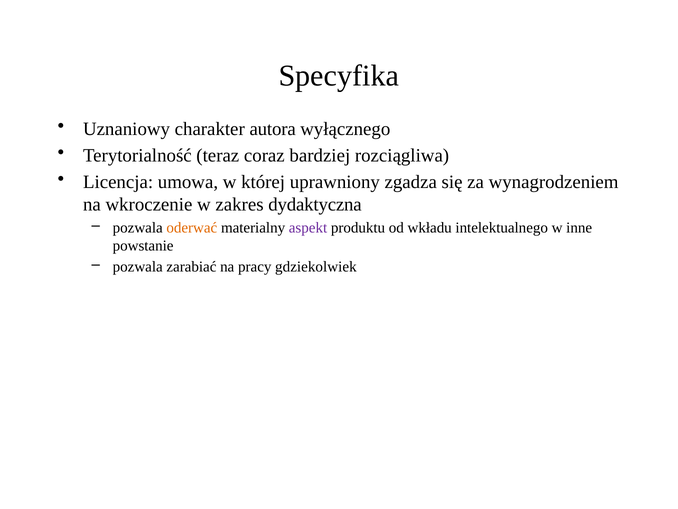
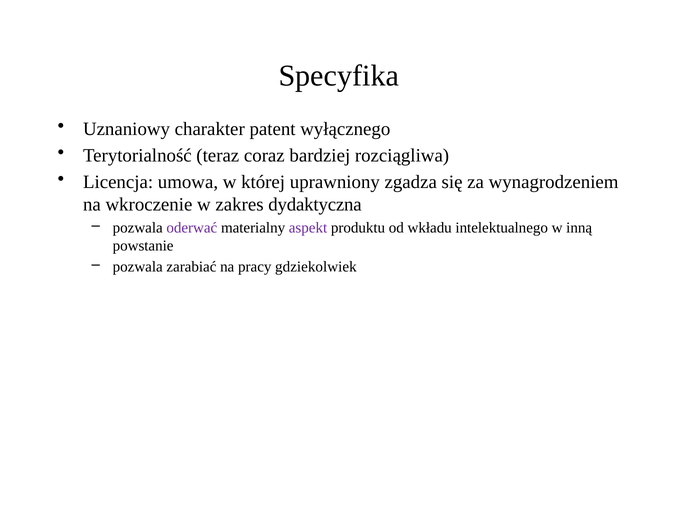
autora: autora -> patent
oderwać colour: orange -> purple
inne: inne -> inną
